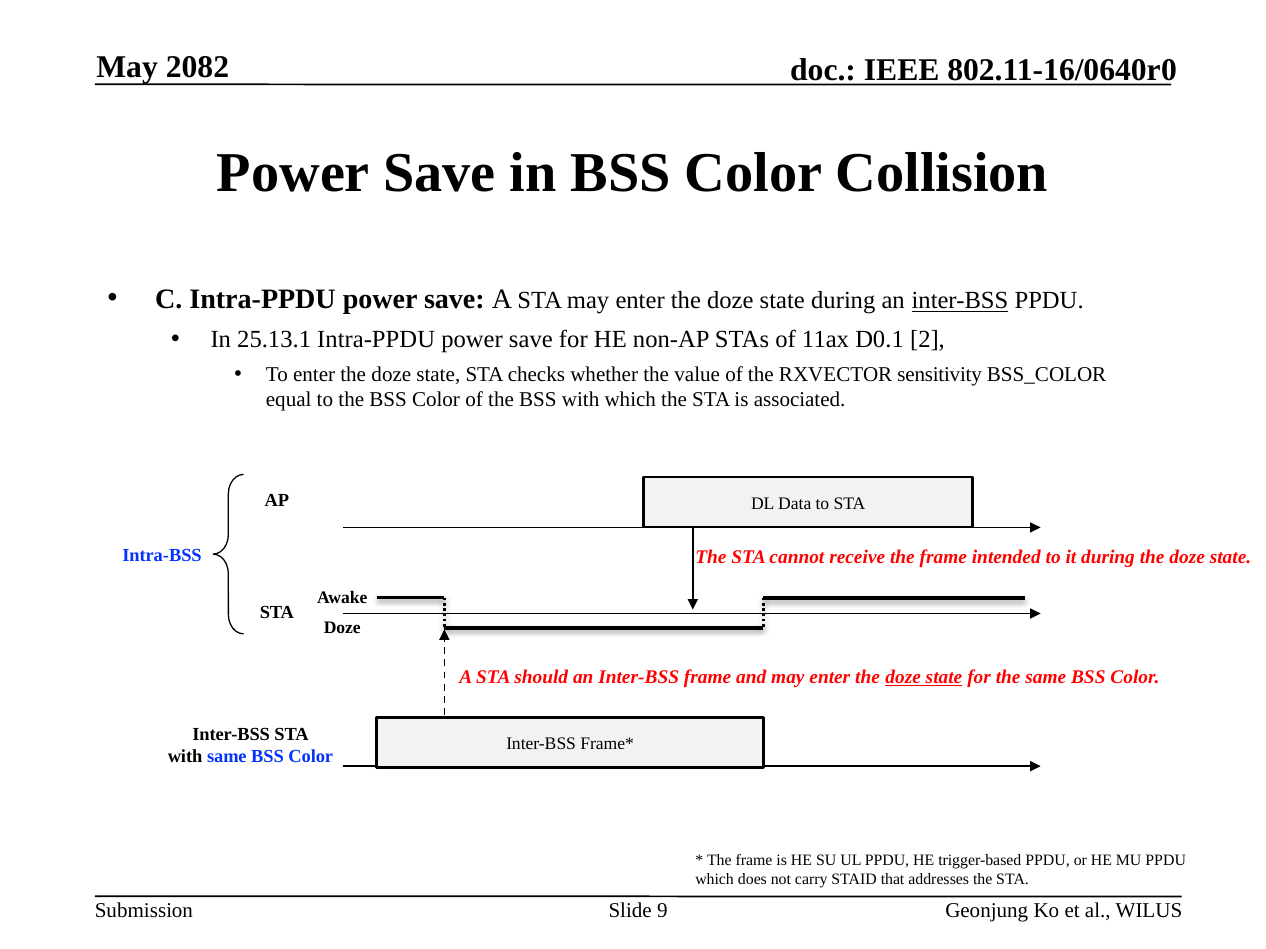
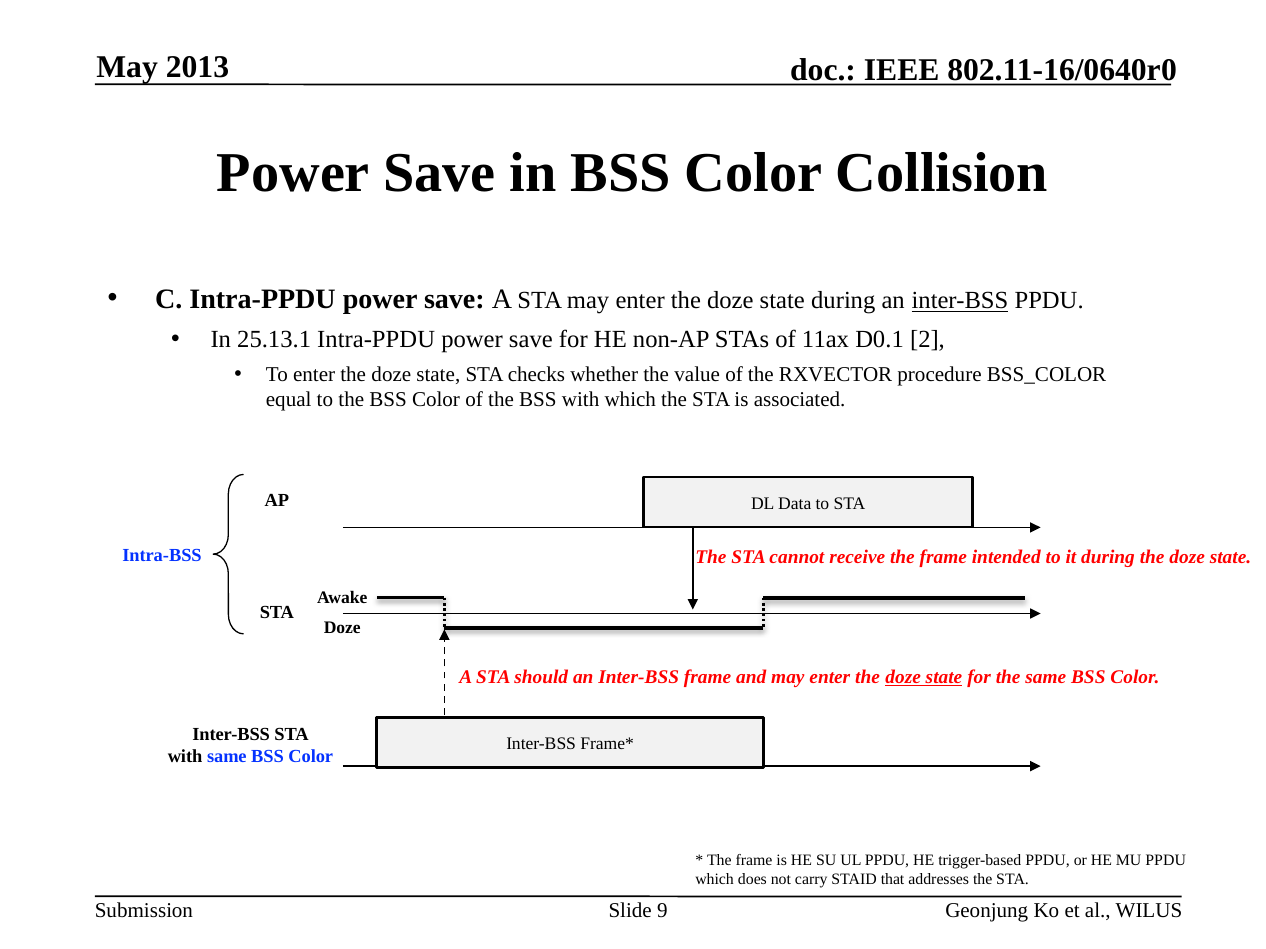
2082: 2082 -> 2013
sensitivity: sensitivity -> procedure
